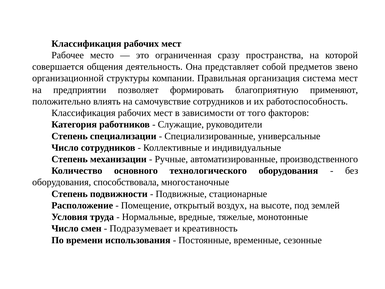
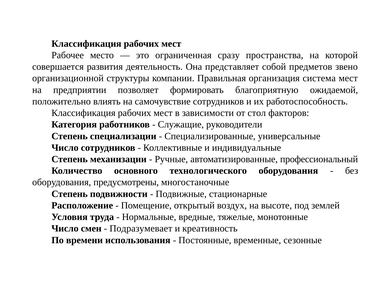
общения: общения -> развития
применяют: применяют -> ожидаемой
того: того -> стол
производственного: производственного -> профессиональный
способствовала: способствовала -> предусмотрены
